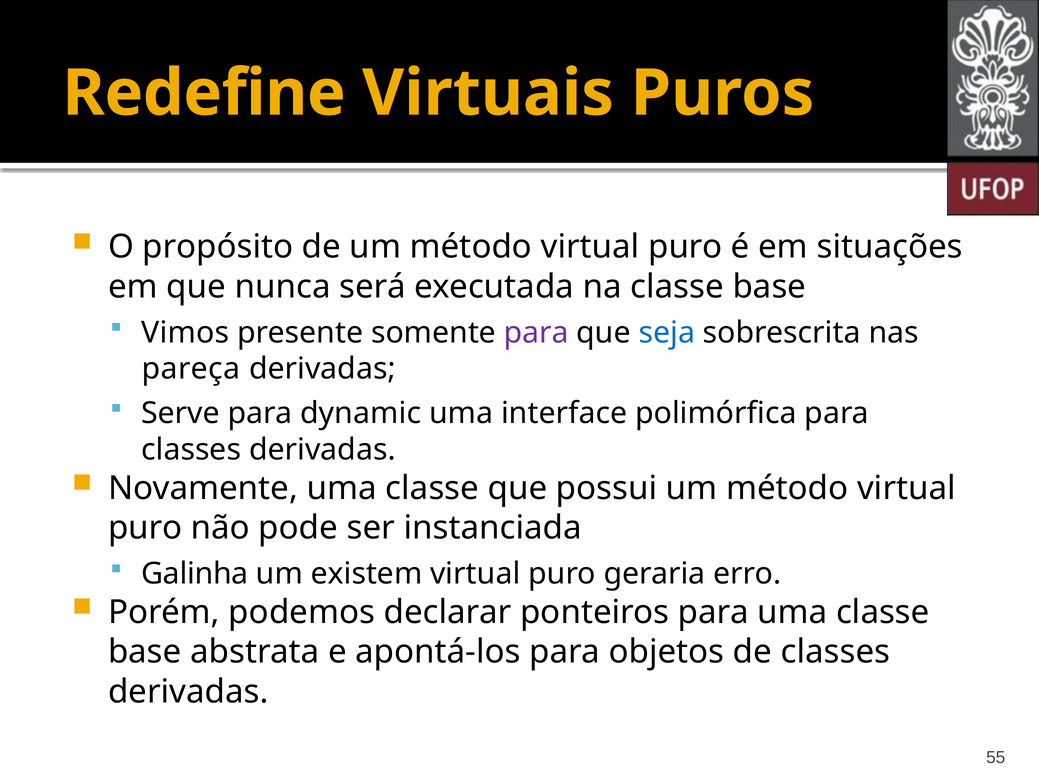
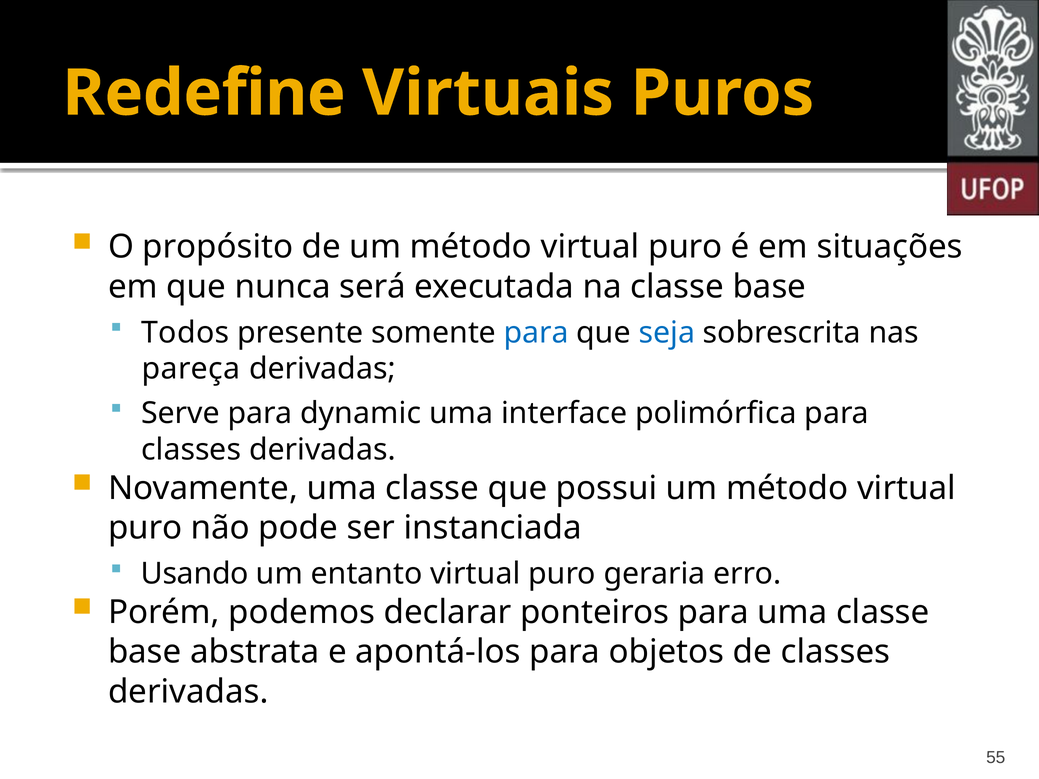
Vimos: Vimos -> Todos
para at (536, 333) colour: purple -> blue
Galinha: Galinha -> Usando
existem: existem -> entanto
